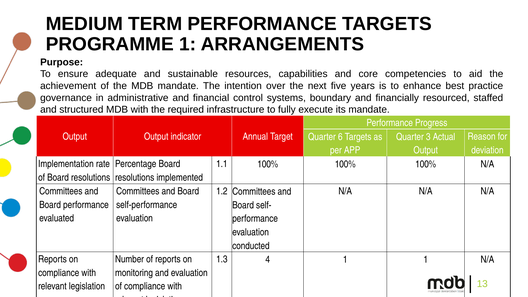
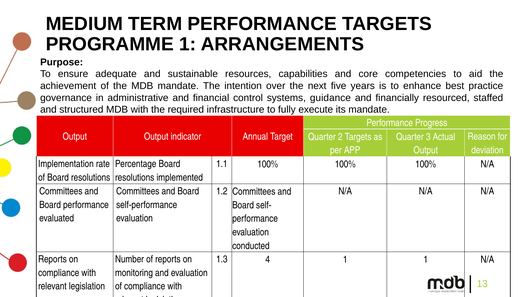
boundary: boundary -> guidance
6: 6 -> 2
